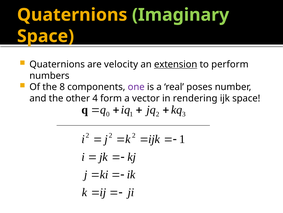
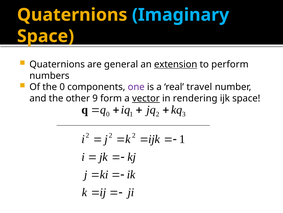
Imaginary colour: light green -> light blue
velocity: velocity -> general
the 8: 8 -> 0
poses: poses -> travel
4: 4 -> 9
vector underline: none -> present
